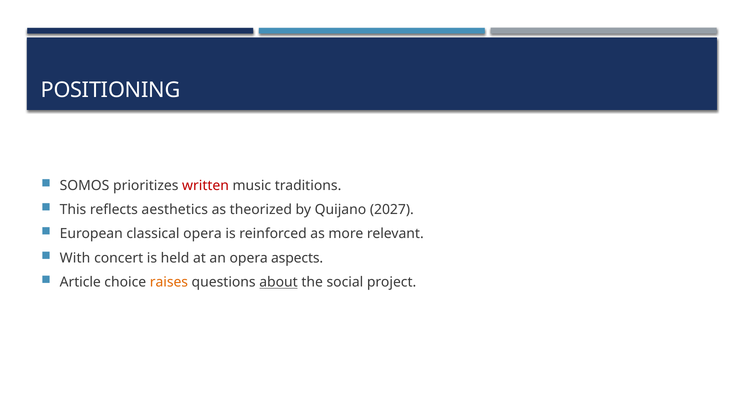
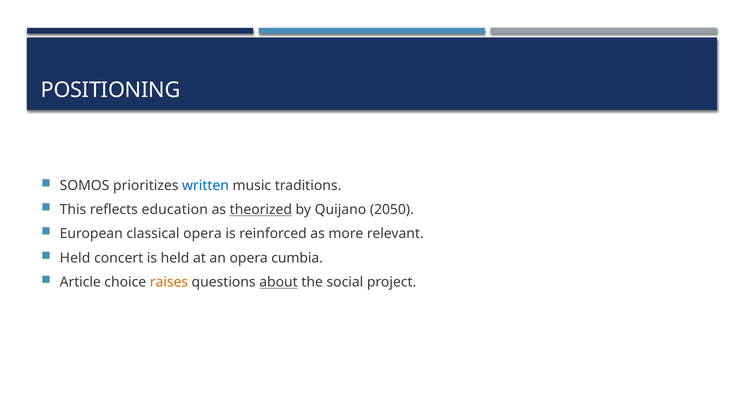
written colour: red -> blue
aesthetics: aesthetics -> education
theorized underline: none -> present
2027: 2027 -> 2050
With at (75, 258): With -> Held
aspects: aspects -> cumbia
